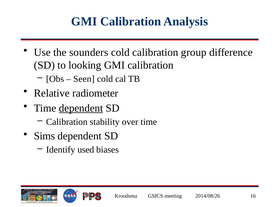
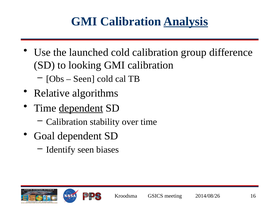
Analysis underline: none -> present
sounders: sounders -> launched
radiometer: radiometer -> algorithms
Sims: Sims -> Goal
Identify used: used -> seen
